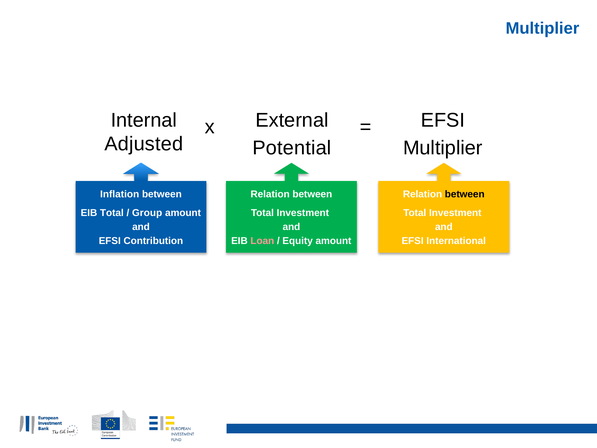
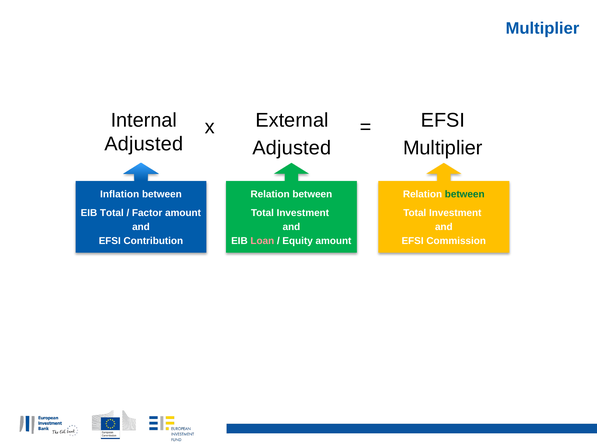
Potential at (292, 148): Potential -> Adjusted
between at (465, 194) colour: black -> green
Group: Group -> Factor
International: International -> Commission
